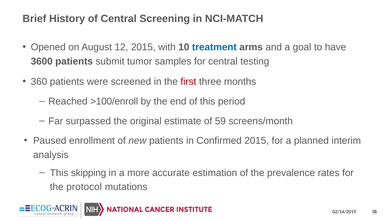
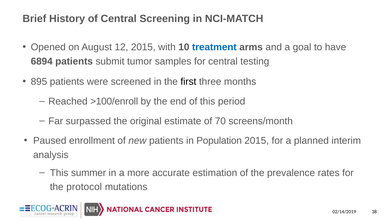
3600: 3600 -> 6894
360: 360 -> 895
first colour: red -> black
59: 59 -> 70
Confirmed: Confirmed -> Population
skipping: skipping -> summer
